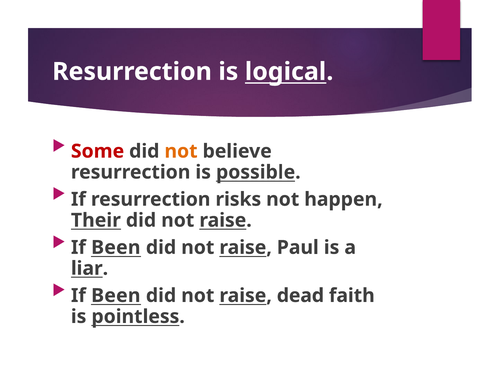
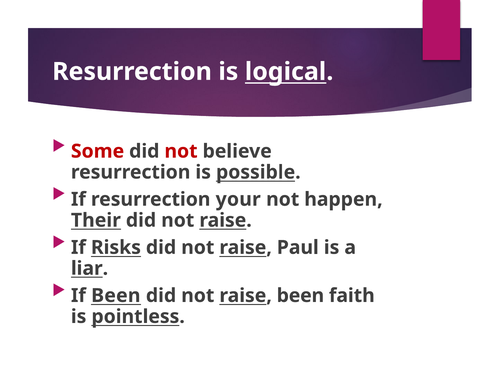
not at (181, 151) colour: orange -> red
risks: risks -> your
Been at (116, 248): Been -> Risks
raise dead: dead -> been
